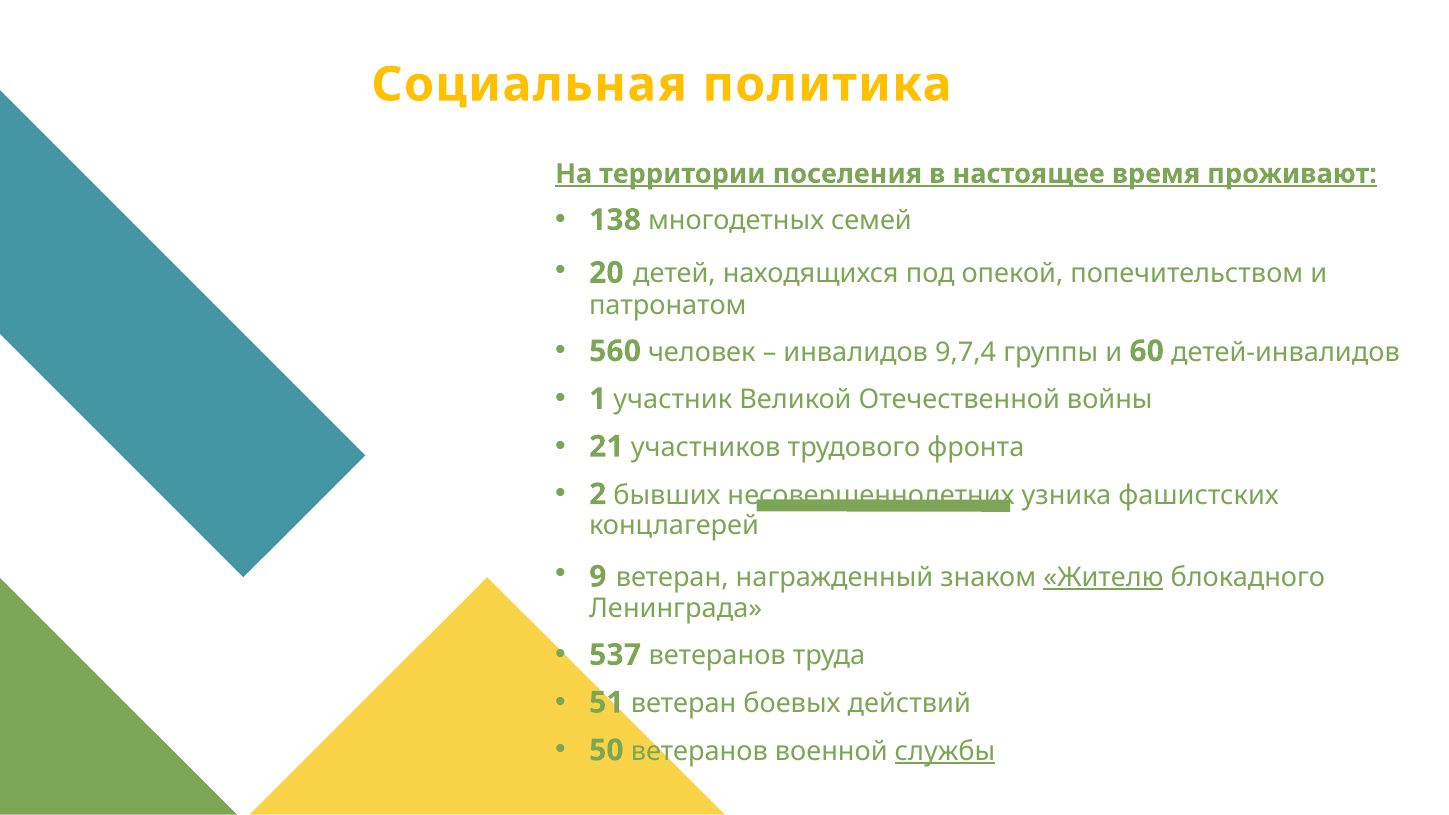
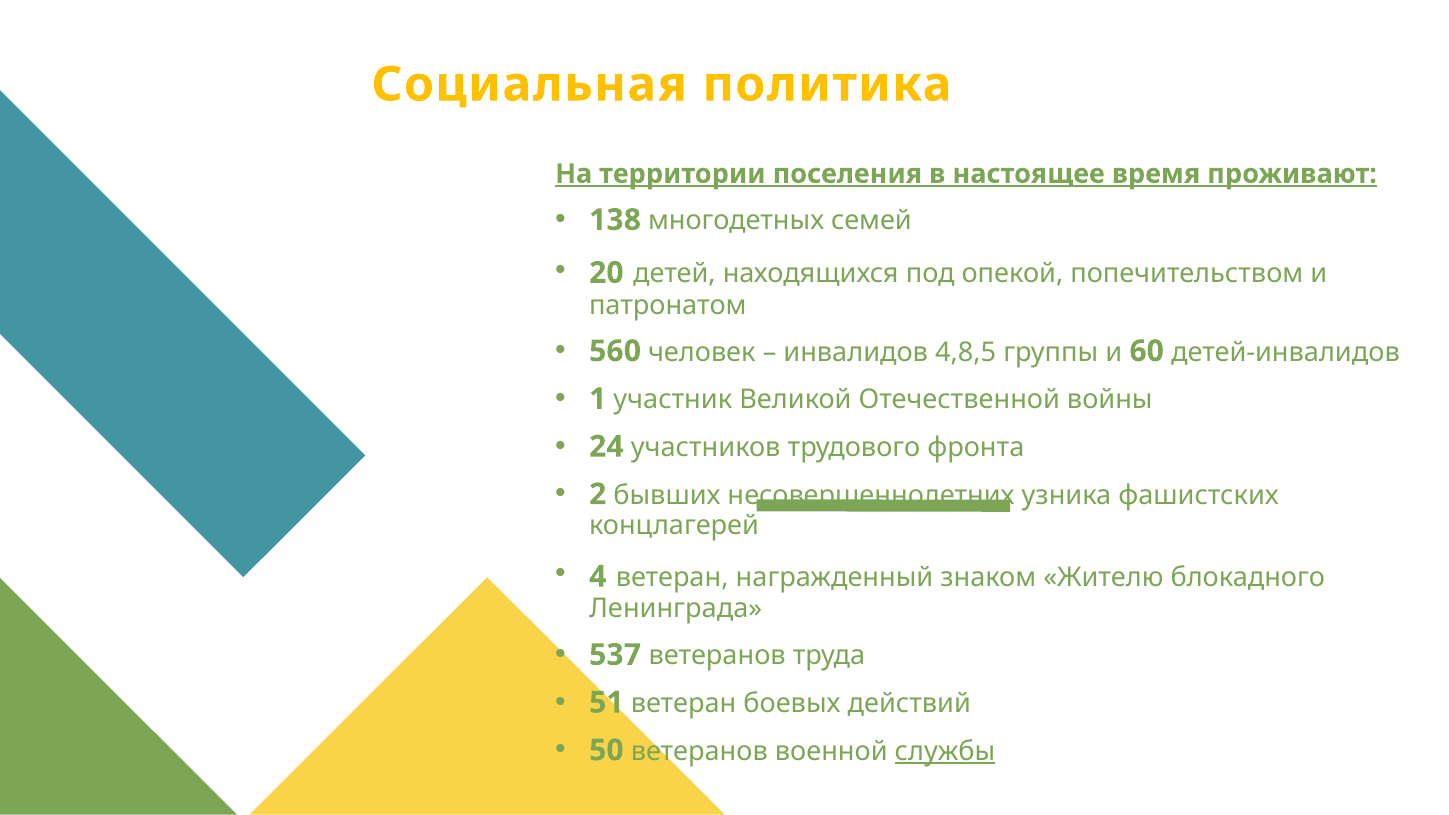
9,7,4: 9,7,4 -> 4,8,5
21: 21 -> 24
9: 9 -> 4
Жителю underline: present -> none
